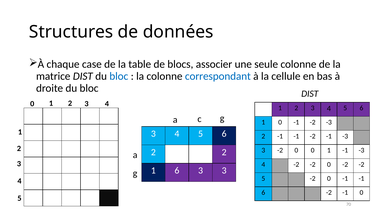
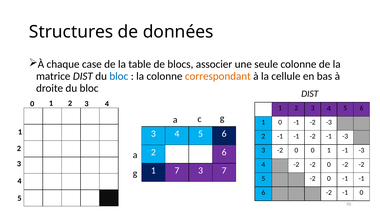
correspondant colour: blue -> orange
2 2: 2 -> 6
1 6: 6 -> 7
3 3: 3 -> 7
